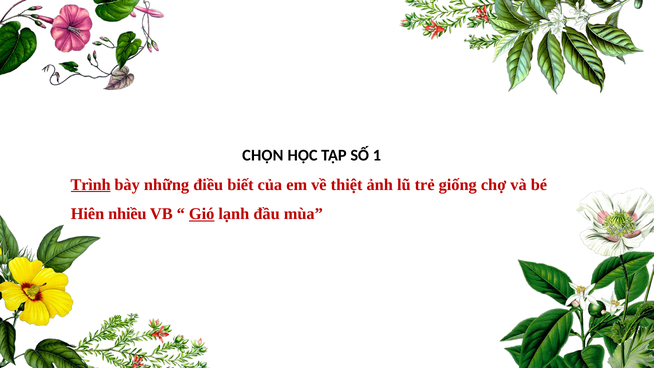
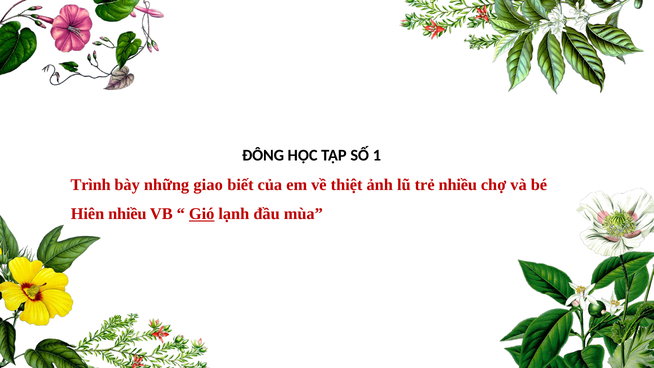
CHỌN: CHỌN -> ĐÔNG
Trình underline: present -> none
điều: điều -> giao
trẻ giống: giống -> nhiều
